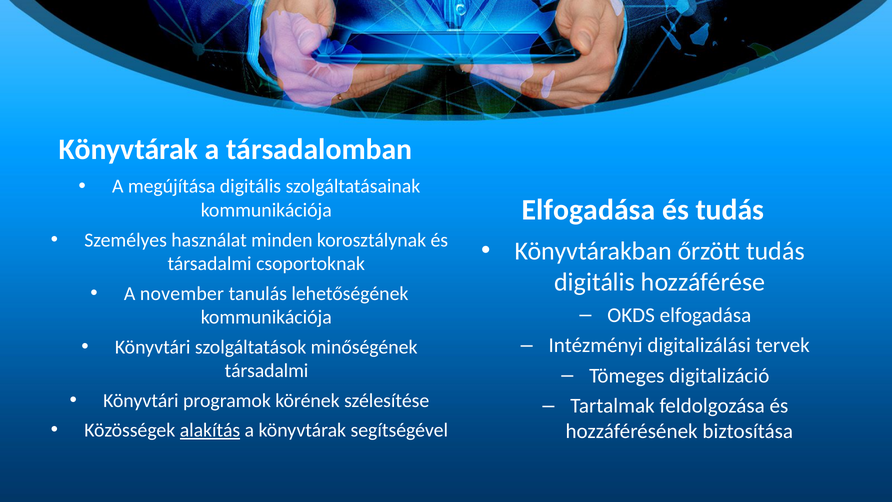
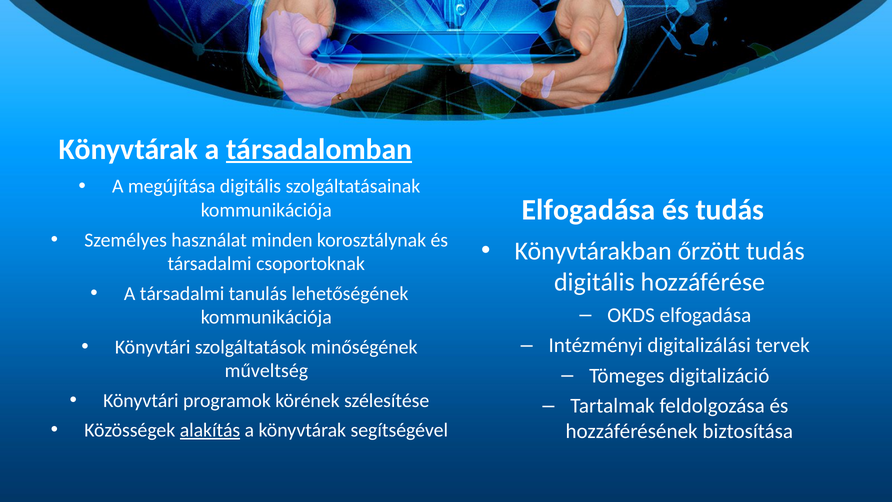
társadalomban underline: none -> present
A november: november -> társadalmi
társadalmi at (267, 371): társadalmi -> műveltség
